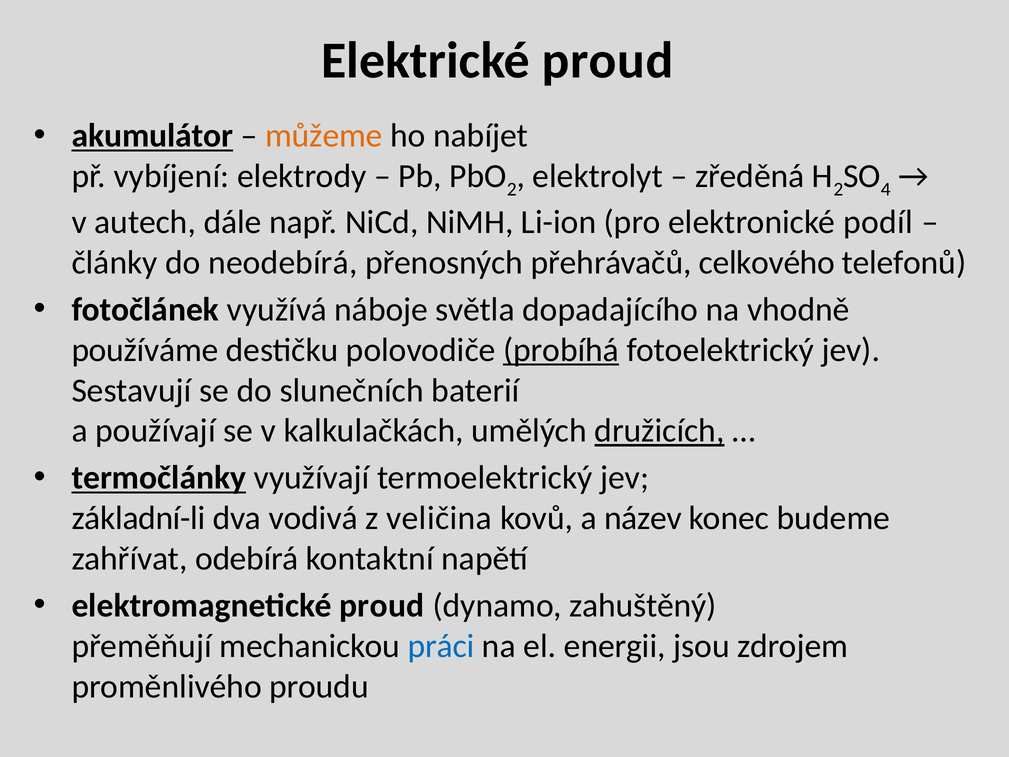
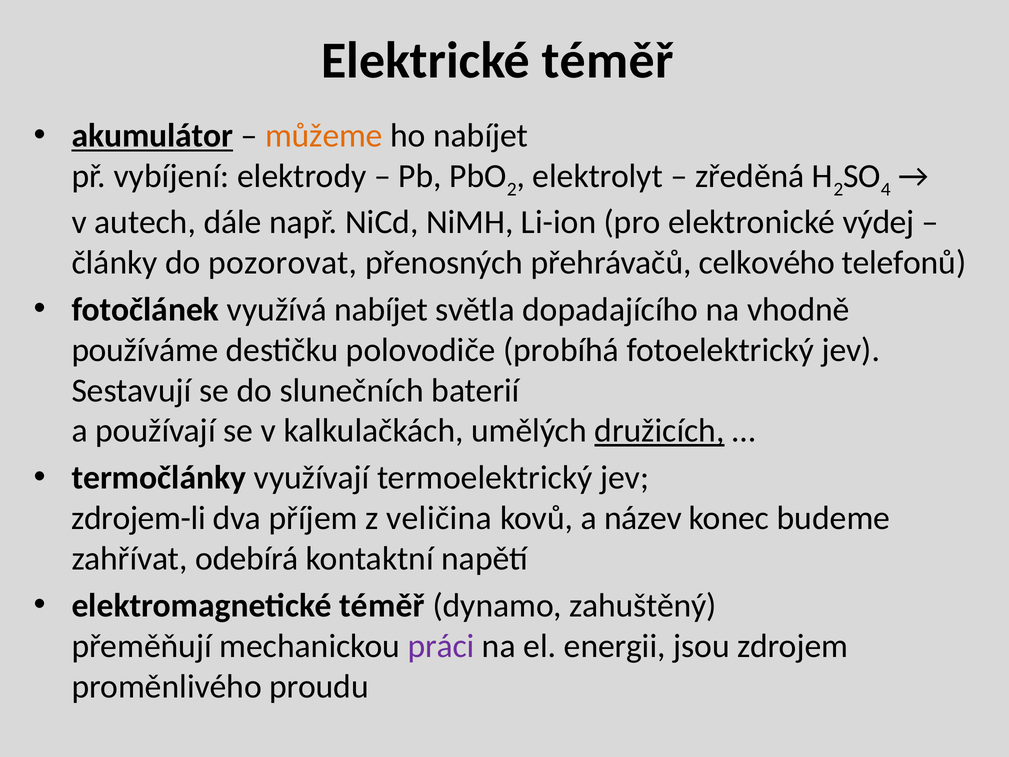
Elektrické proud: proud -> téměř
podíl: podíl -> výdej
neodebírá: neodebírá -> pozorovat
využívá náboje: náboje -> nabíjet
probíhá underline: present -> none
termočlánky underline: present -> none
základní-li: základní-li -> zdrojem-li
vodivá: vodivá -> příjem
elektromagnetické proud: proud -> téměř
práci colour: blue -> purple
